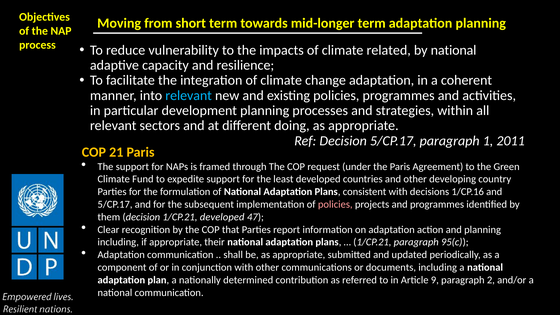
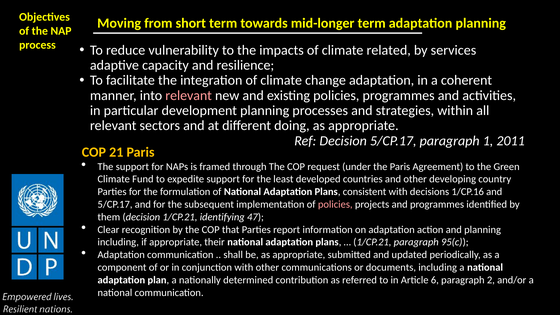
by national: national -> services
relevant at (189, 95) colour: light blue -> pink
1/CP.21 developed: developed -> identifying
9: 9 -> 6
